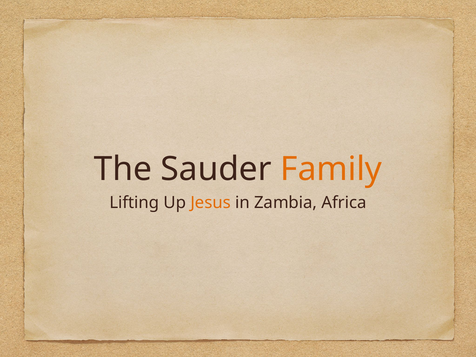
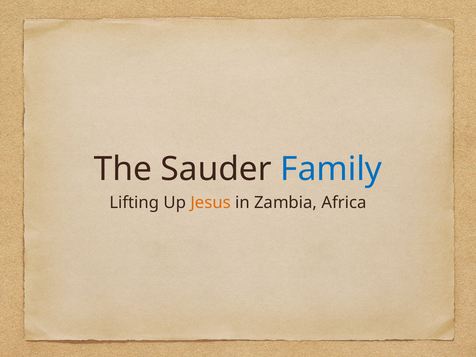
Family colour: orange -> blue
